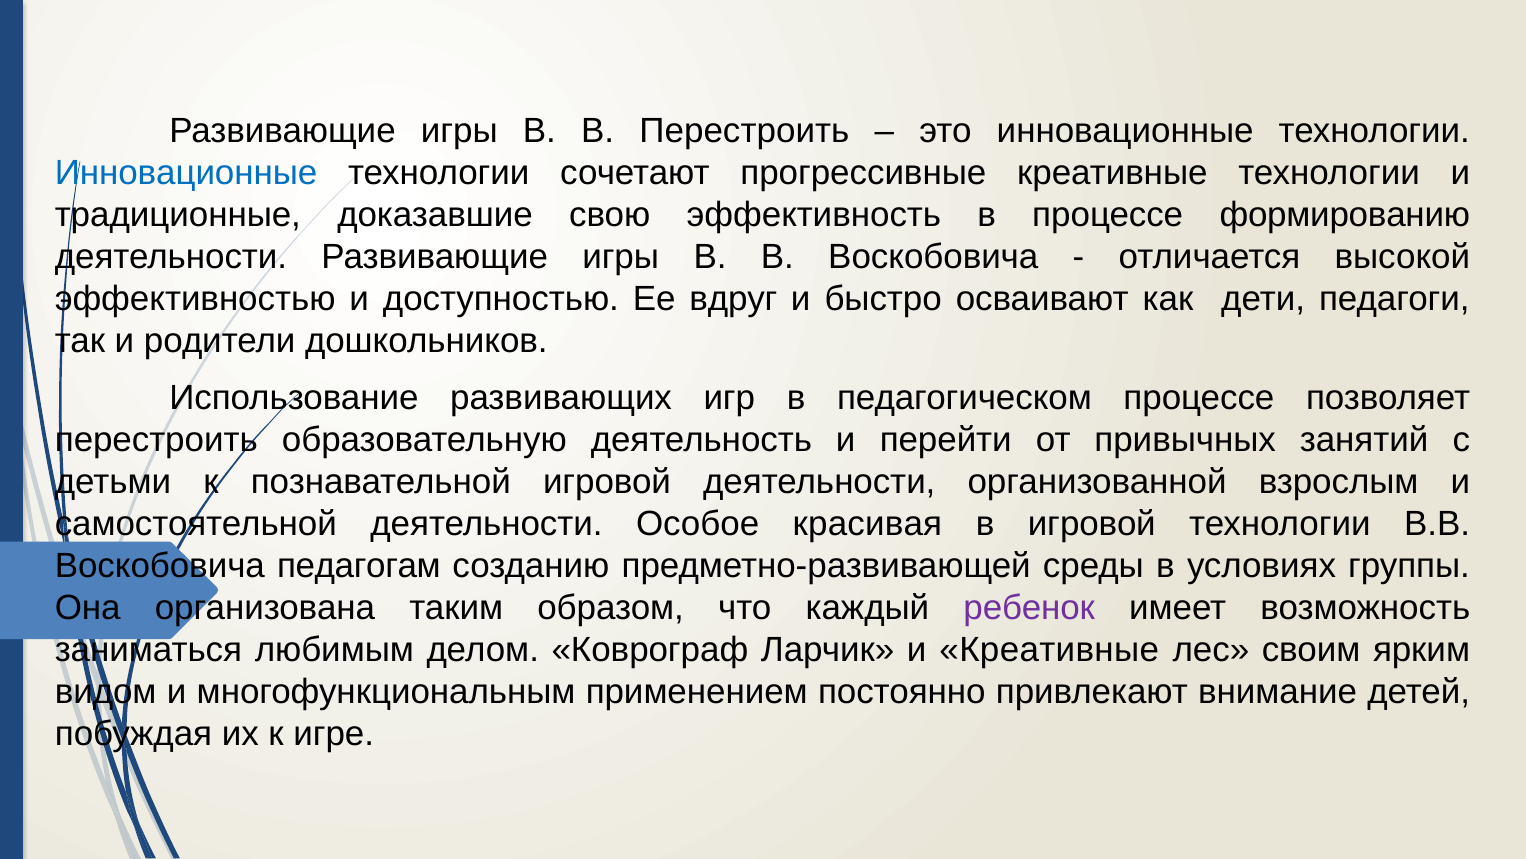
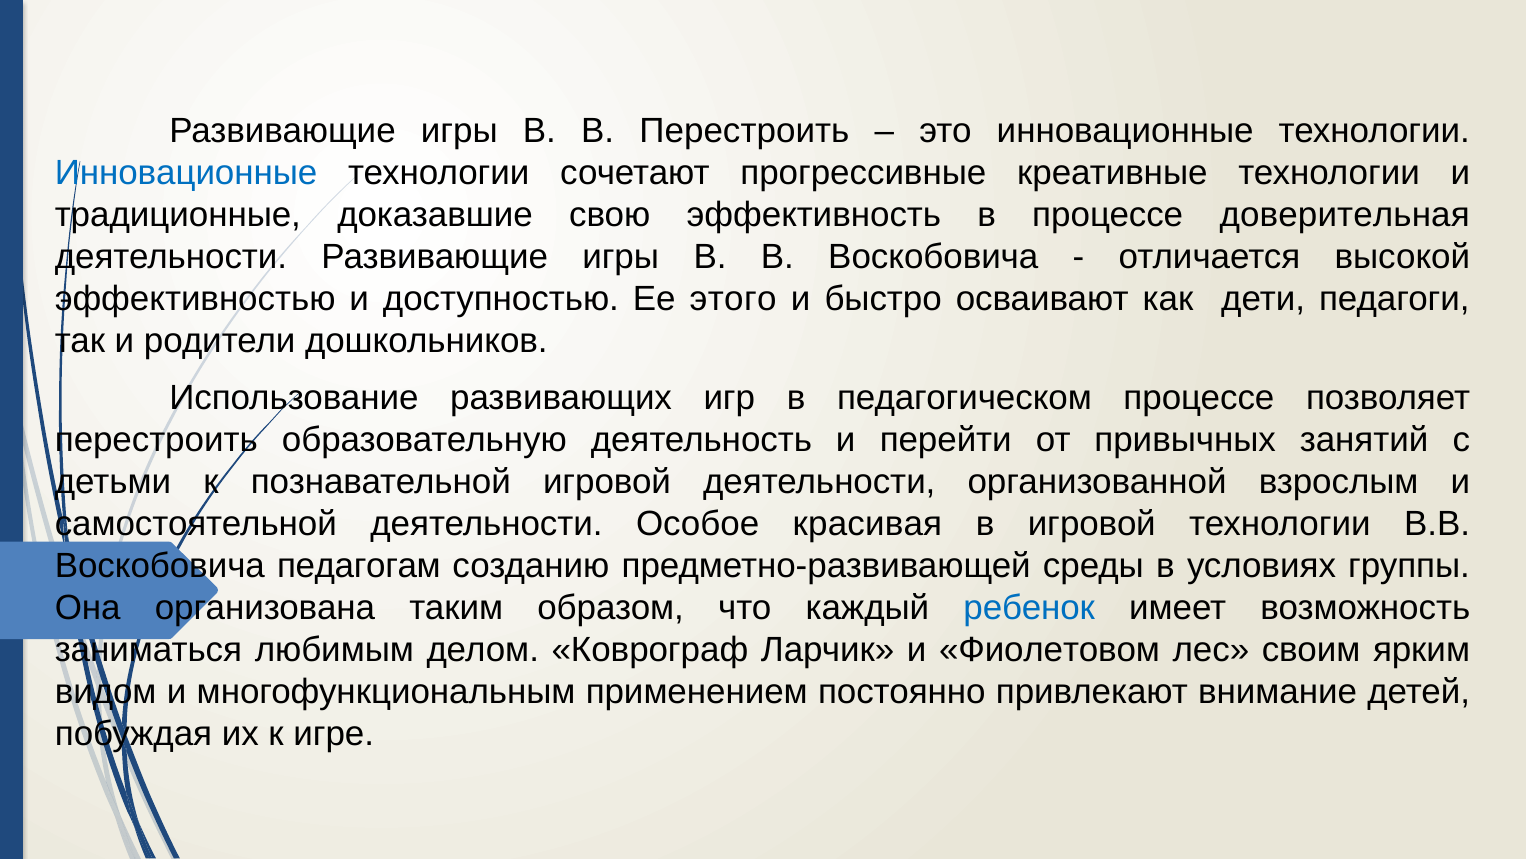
формированию: формированию -> доверительная
вдруг: вдруг -> этого
ребенок colour: purple -> blue
и Креативные: Креативные -> Фиолетовом
